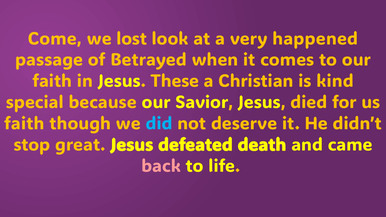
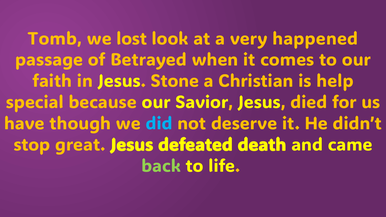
Come: Come -> Tomb
These: These -> Stone
kind: kind -> help
faith at (24, 124): faith -> have
back colour: pink -> light green
